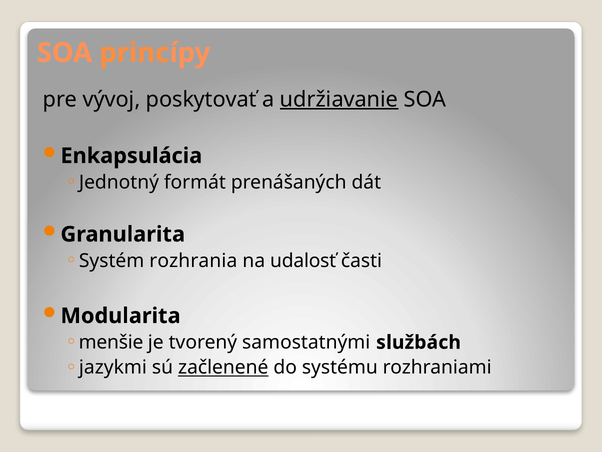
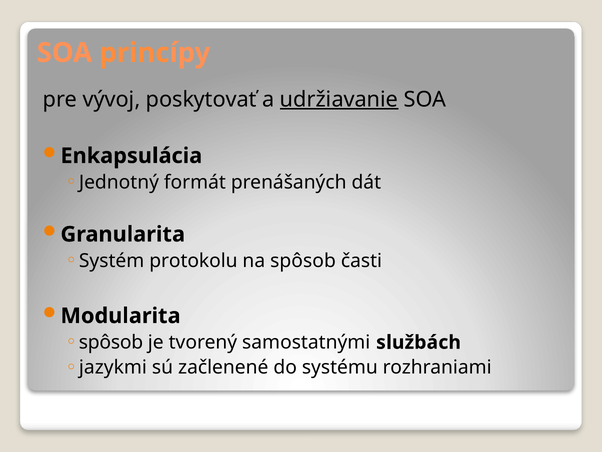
rozhrania: rozhrania -> protokolu
na udalosť: udalosť -> spôsob
menšie at (111, 342): menšie -> spôsob
začlenené underline: present -> none
